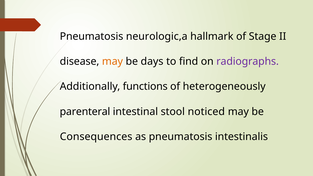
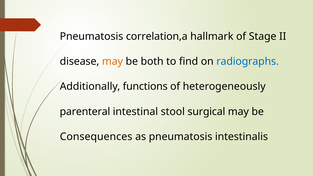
neurologic,a: neurologic,a -> correlation,a
days: days -> both
radiographs colour: purple -> blue
noticed: noticed -> surgical
